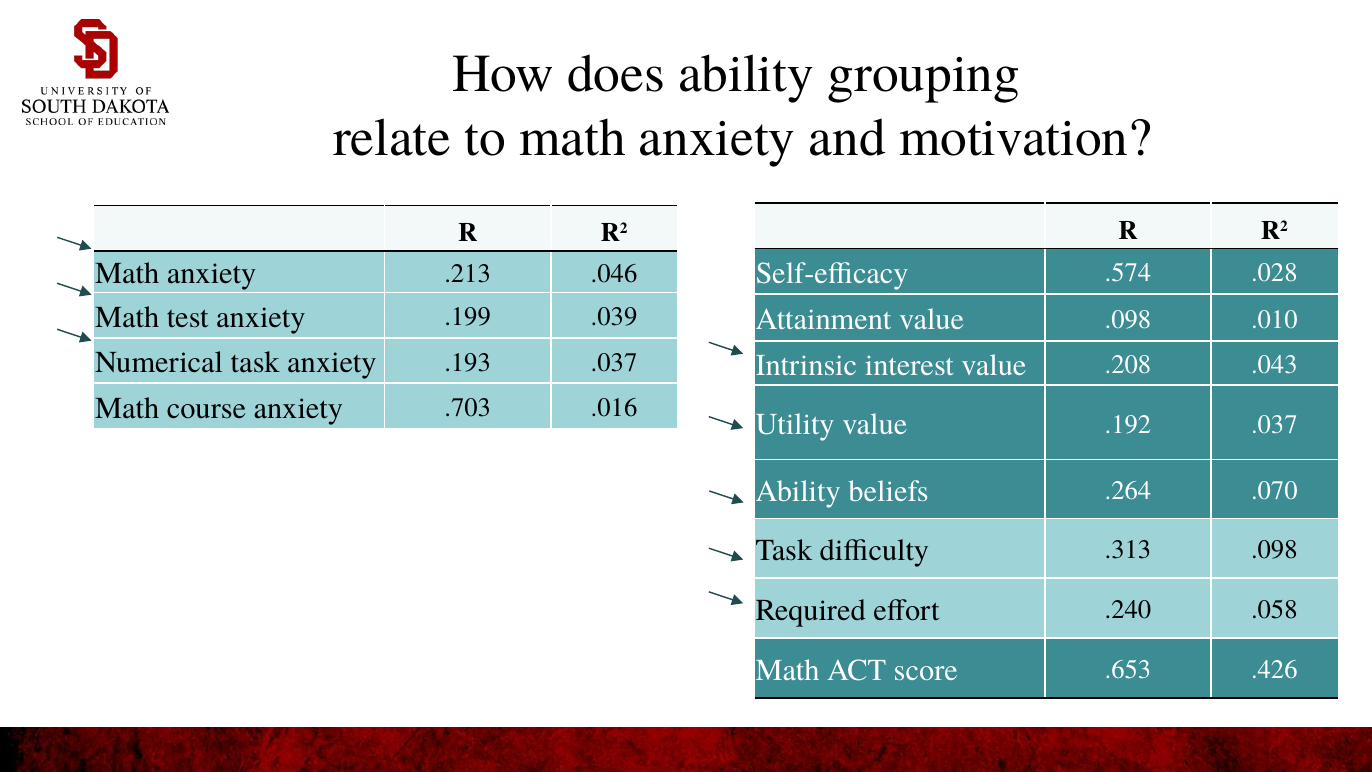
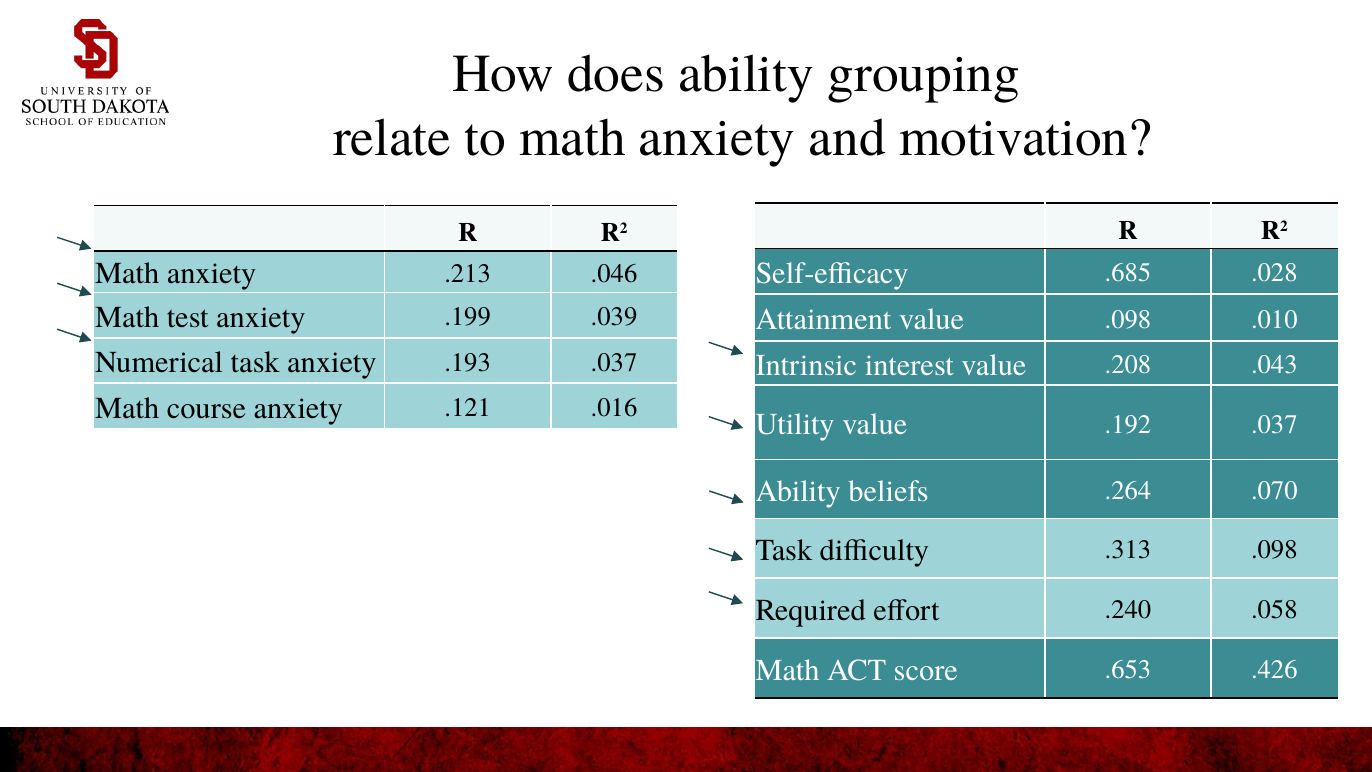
.574: .574 -> .685
.703: .703 -> .121
